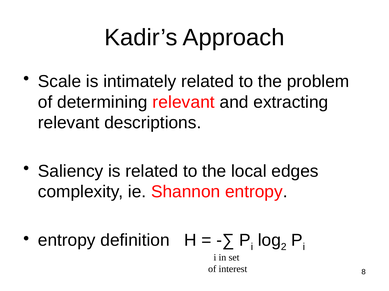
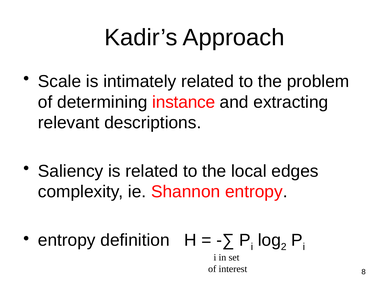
determining relevant: relevant -> instance
